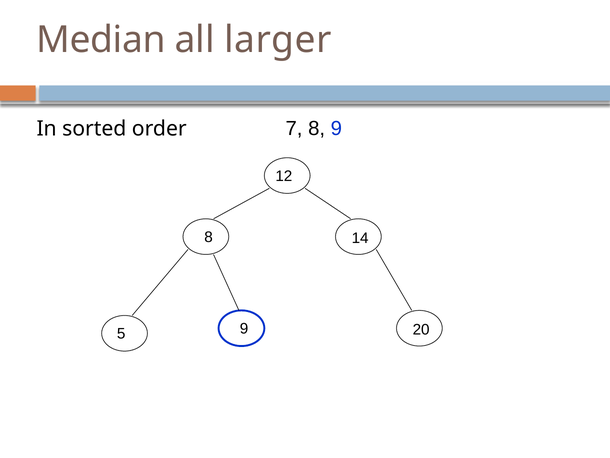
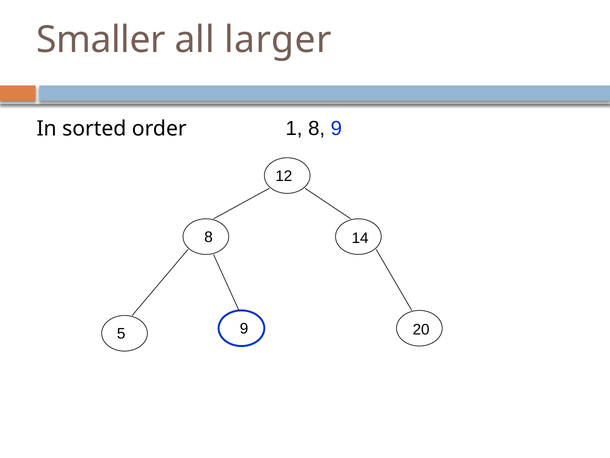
Median: Median -> Smaller
7: 7 -> 1
